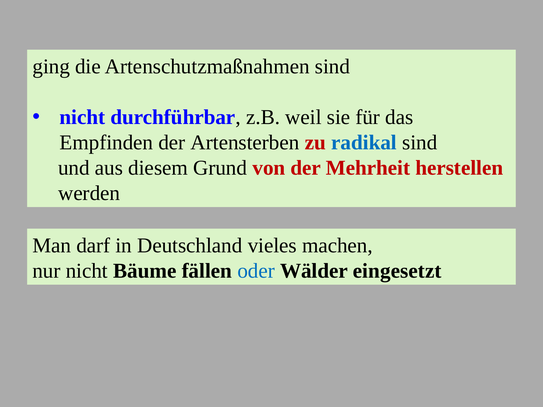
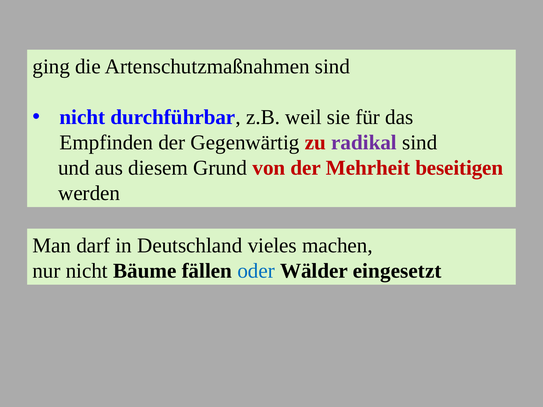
Artensterben: Artensterben -> Gegenwärtig
radikal colour: blue -> purple
herstellen: herstellen -> beseitigen
